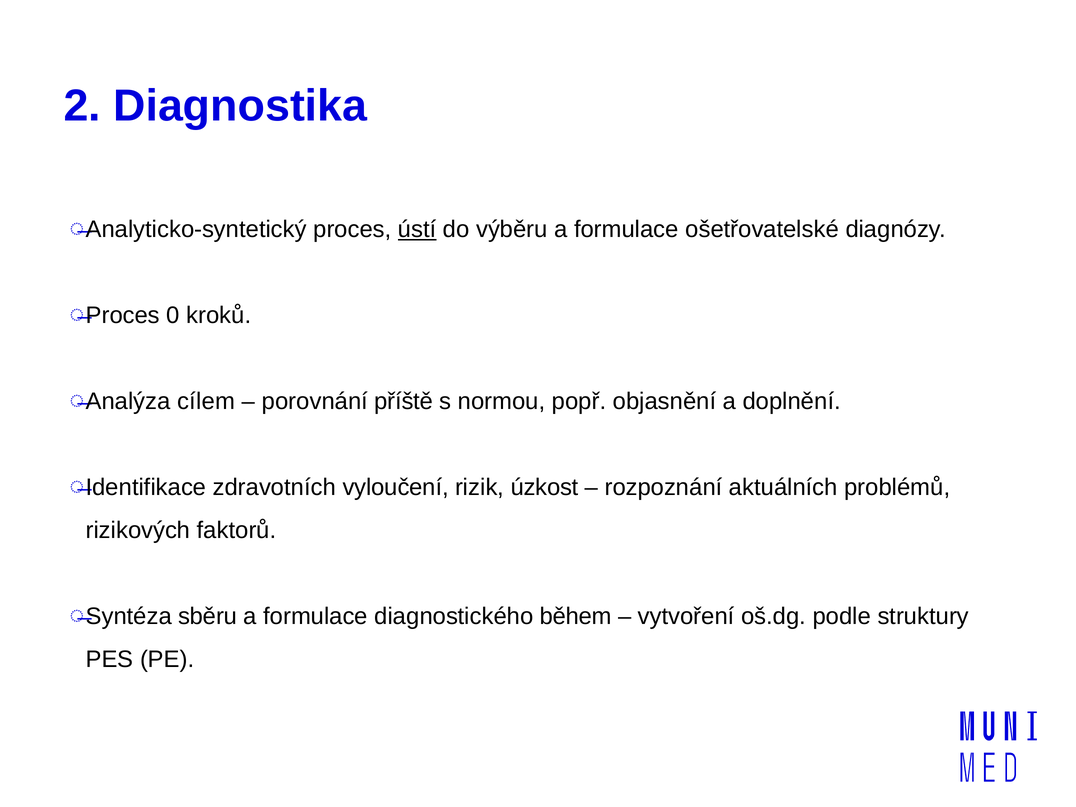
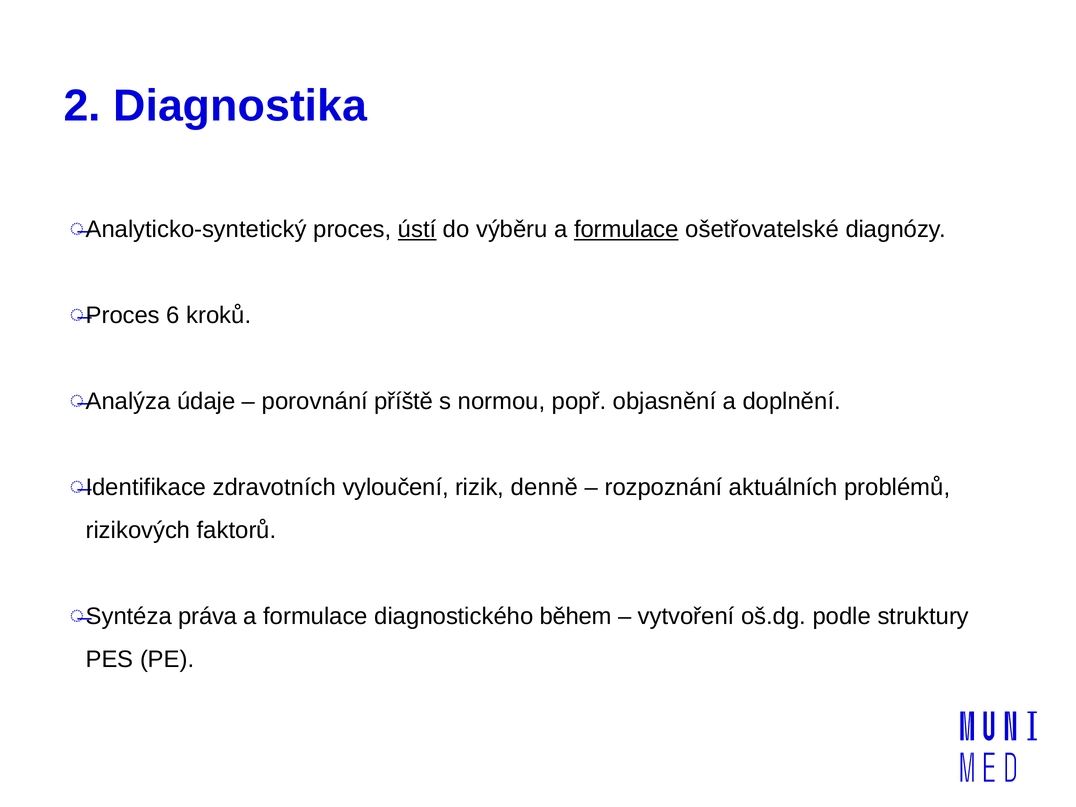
formulace at (626, 229) underline: none -> present
0: 0 -> 6
cílem: cílem -> údaje
úzkost: úzkost -> denně
sběru: sběru -> práva
